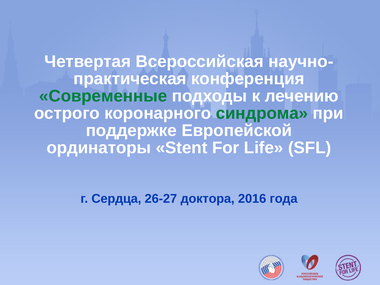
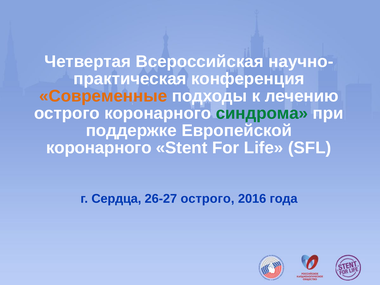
Современные colour: green -> orange
ординаторы at (99, 148): ординаторы -> коронарного
26-27 доктора: доктора -> острого
